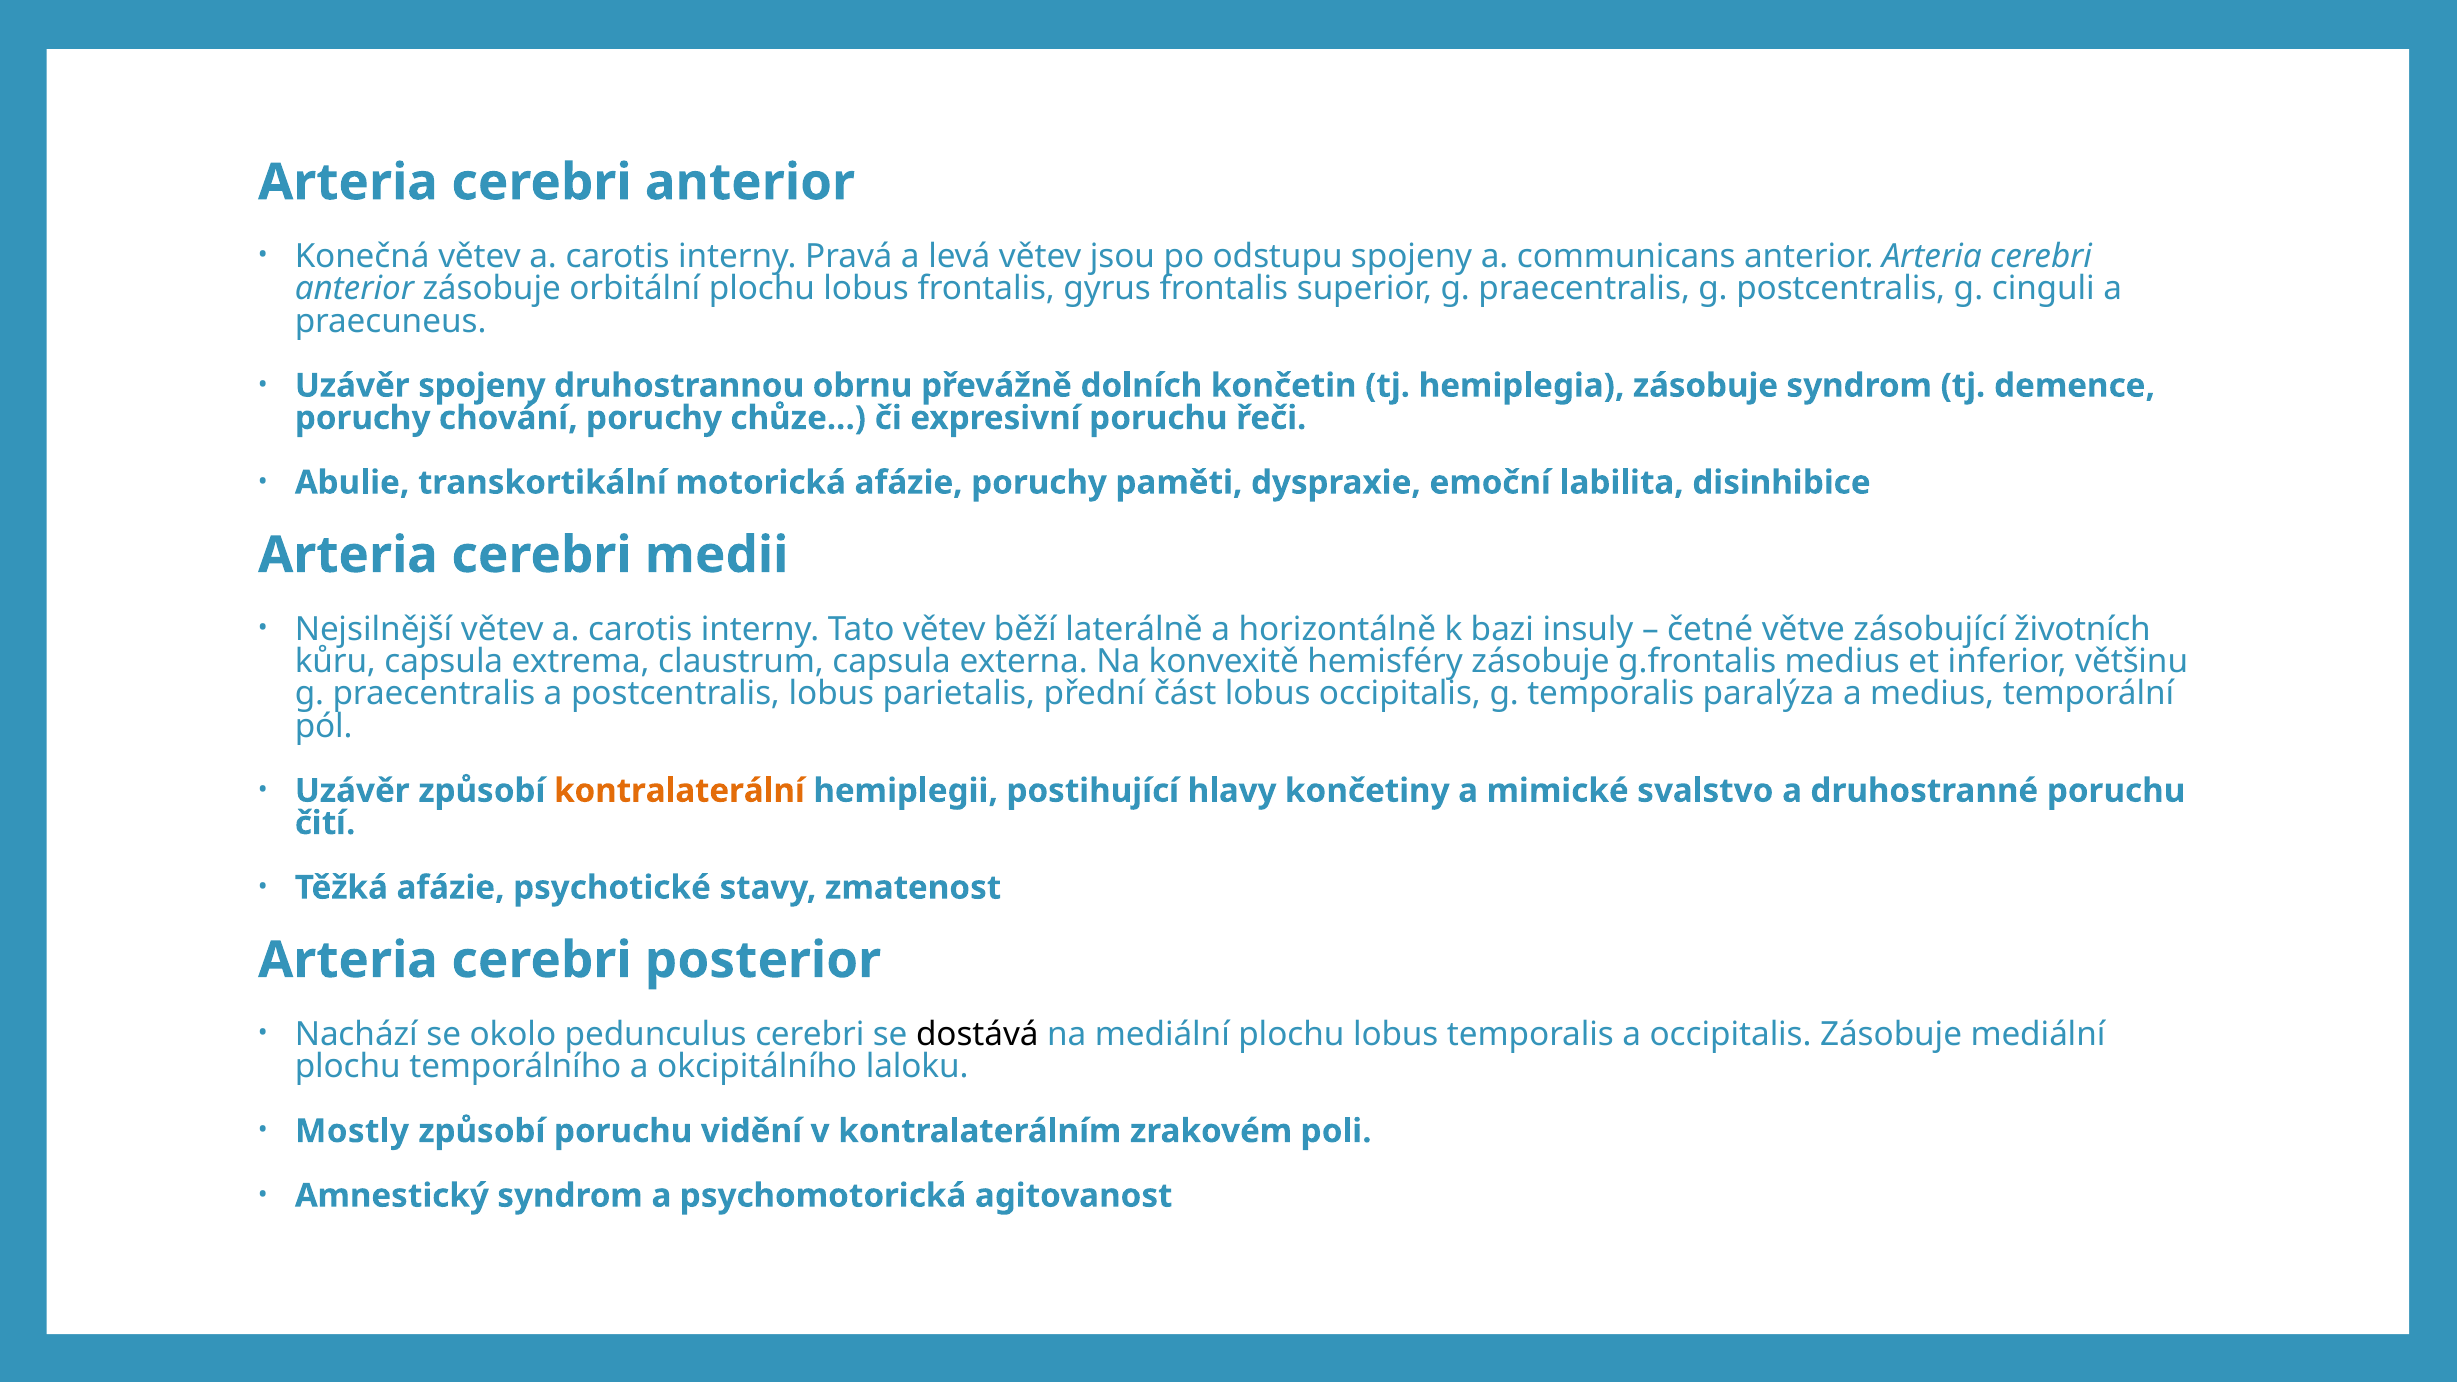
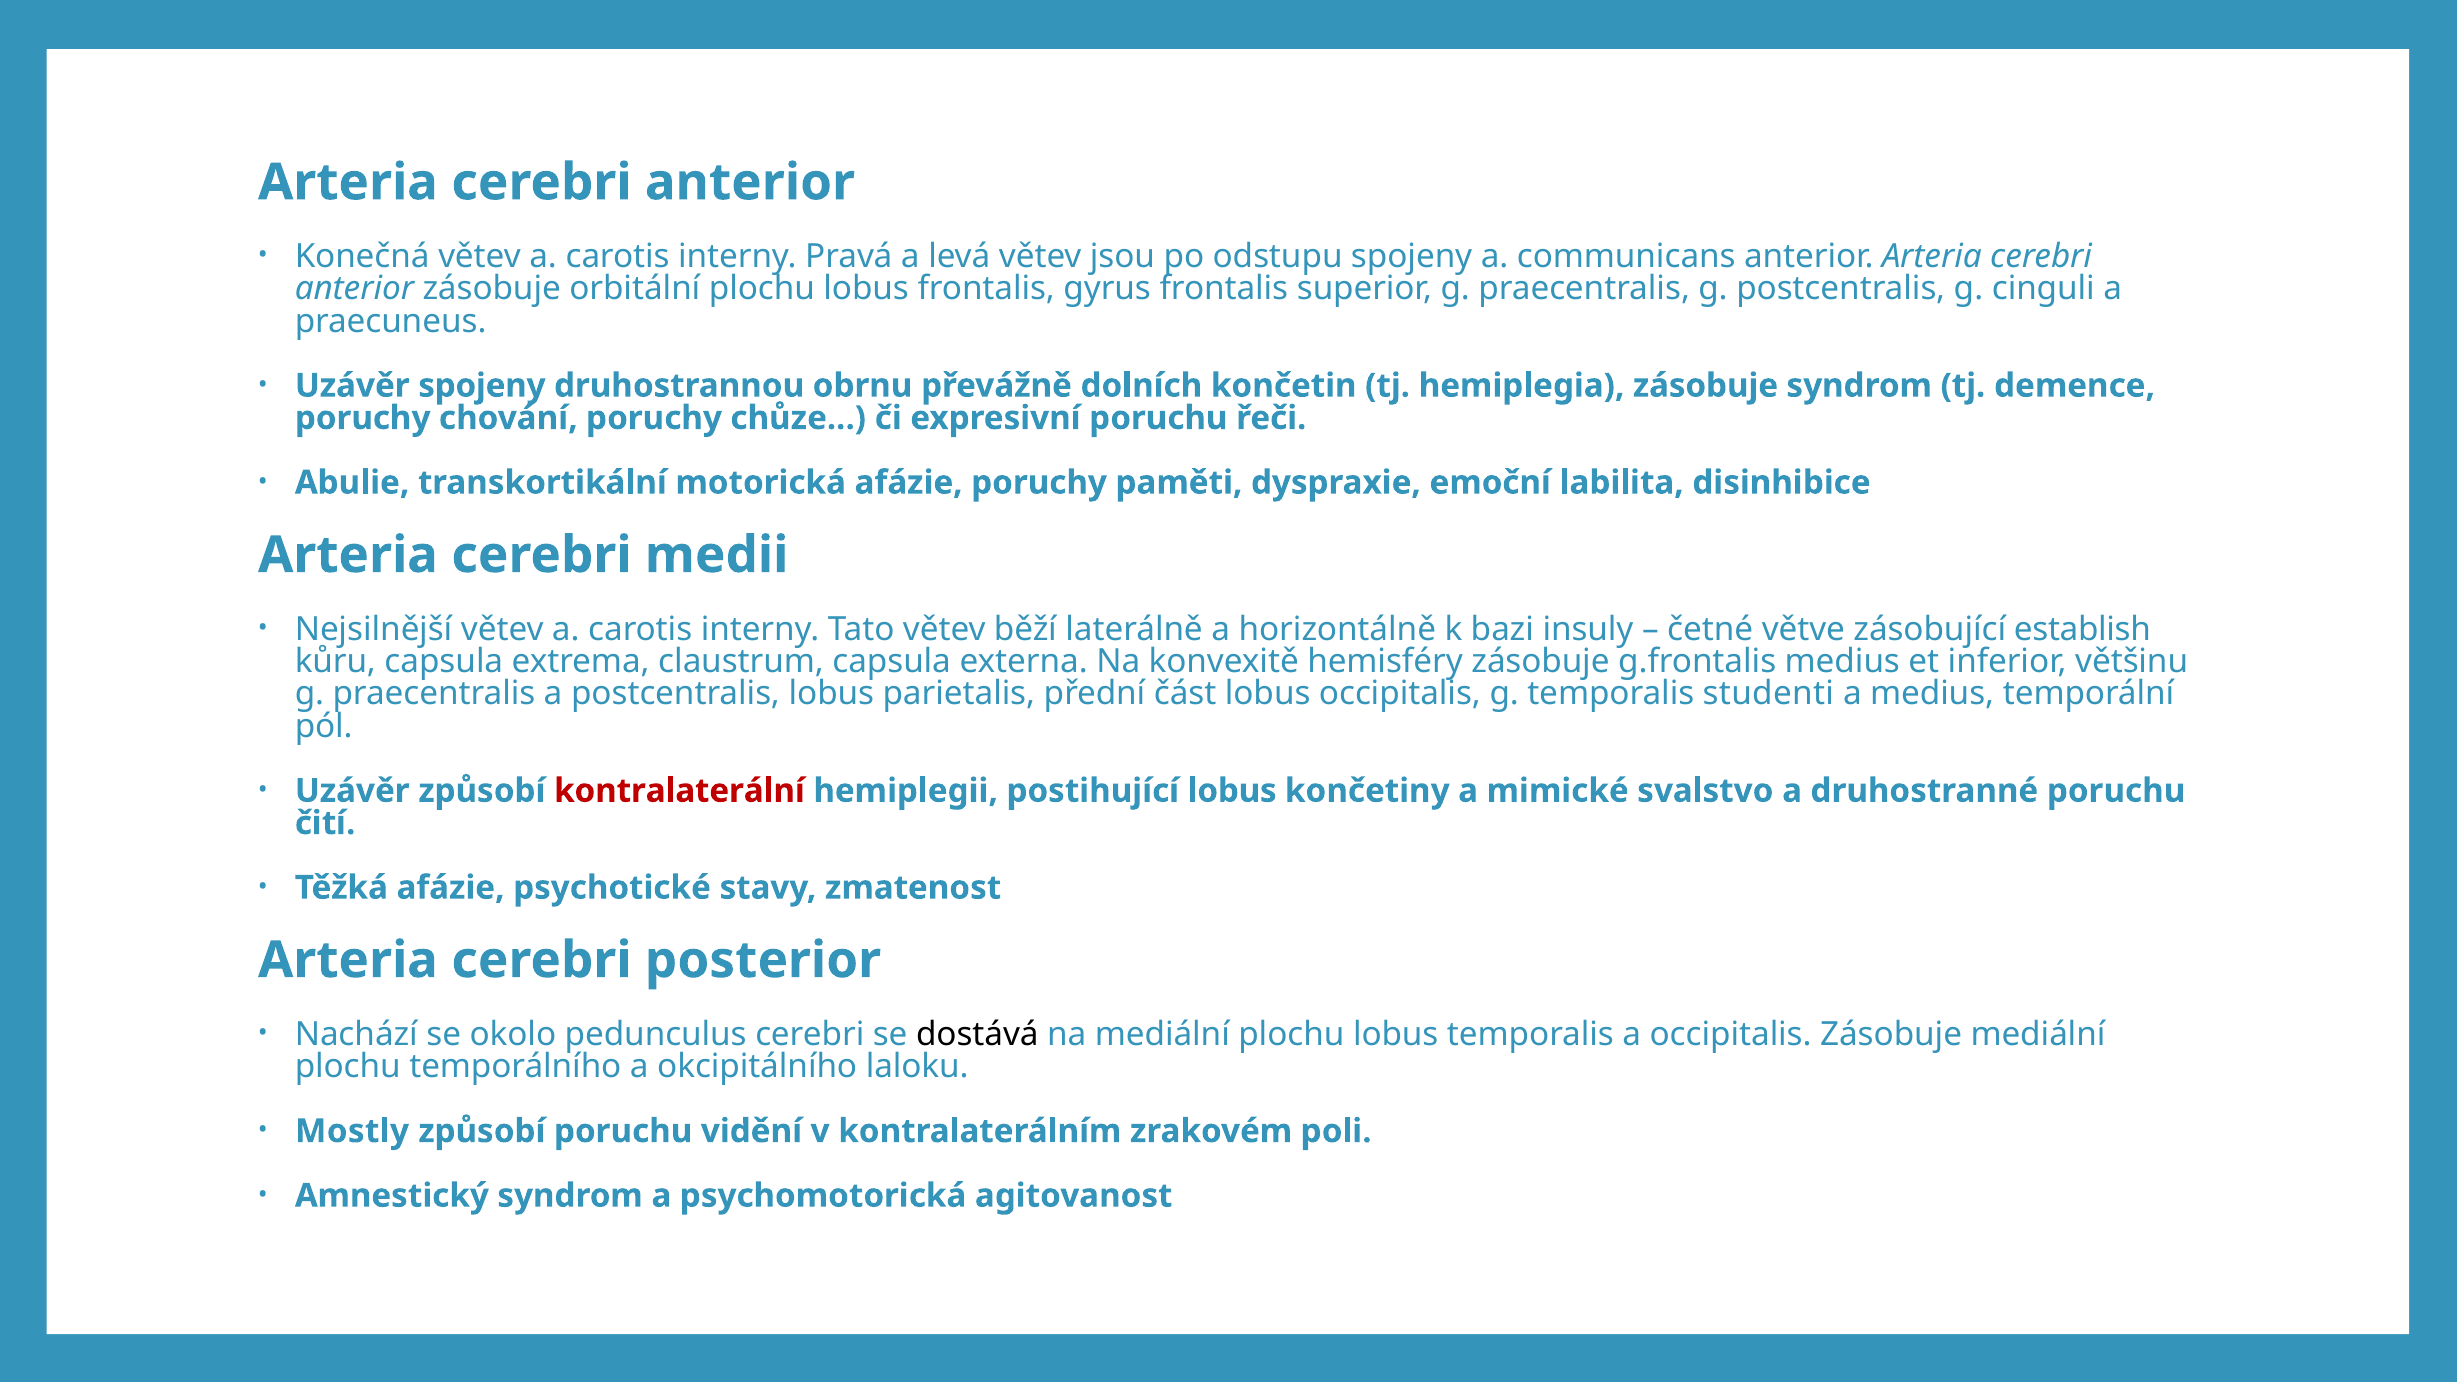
životních: životních -> establish
paralýza: paralýza -> studenti
kontralaterální colour: orange -> red
postihující hlavy: hlavy -> lobus
